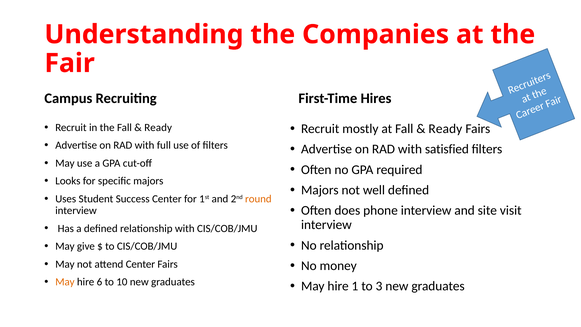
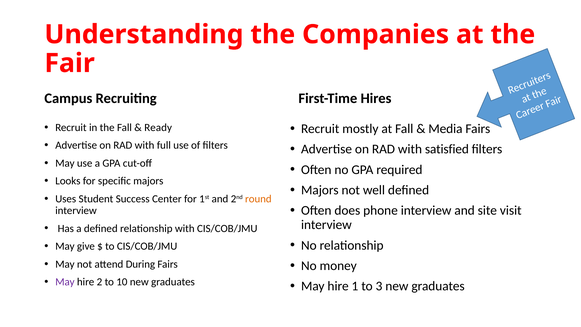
Ready at (445, 129): Ready -> Media
attend Center: Center -> During
May at (65, 282) colour: orange -> purple
6: 6 -> 2
